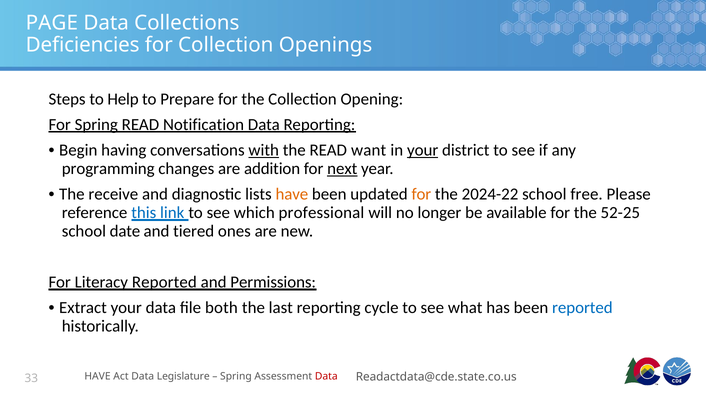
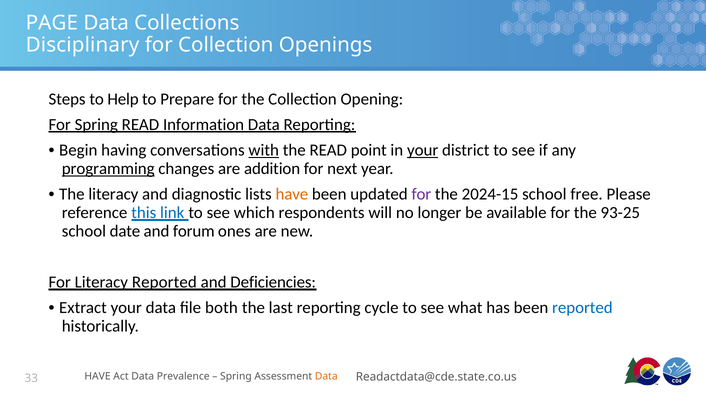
Deficiencies: Deficiencies -> Disciplinary
Notification: Notification -> Information
want: want -> point
programming underline: none -> present
next underline: present -> none
The receive: receive -> literacy
for at (421, 194) colour: orange -> purple
2024-22: 2024-22 -> 2024-15
professional: professional -> respondents
52-25: 52-25 -> 93-25
tiered: tiered -> forum
Permissions: Permissions -> Deficiencies
Legislature: Legislature -> Prevalence
Data at (326, 376) colour: red -> orange
